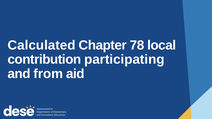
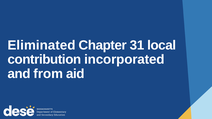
Calculated: Calculated -> Eliminated
78: 78 -> 31
participating: participating -> incorporated
